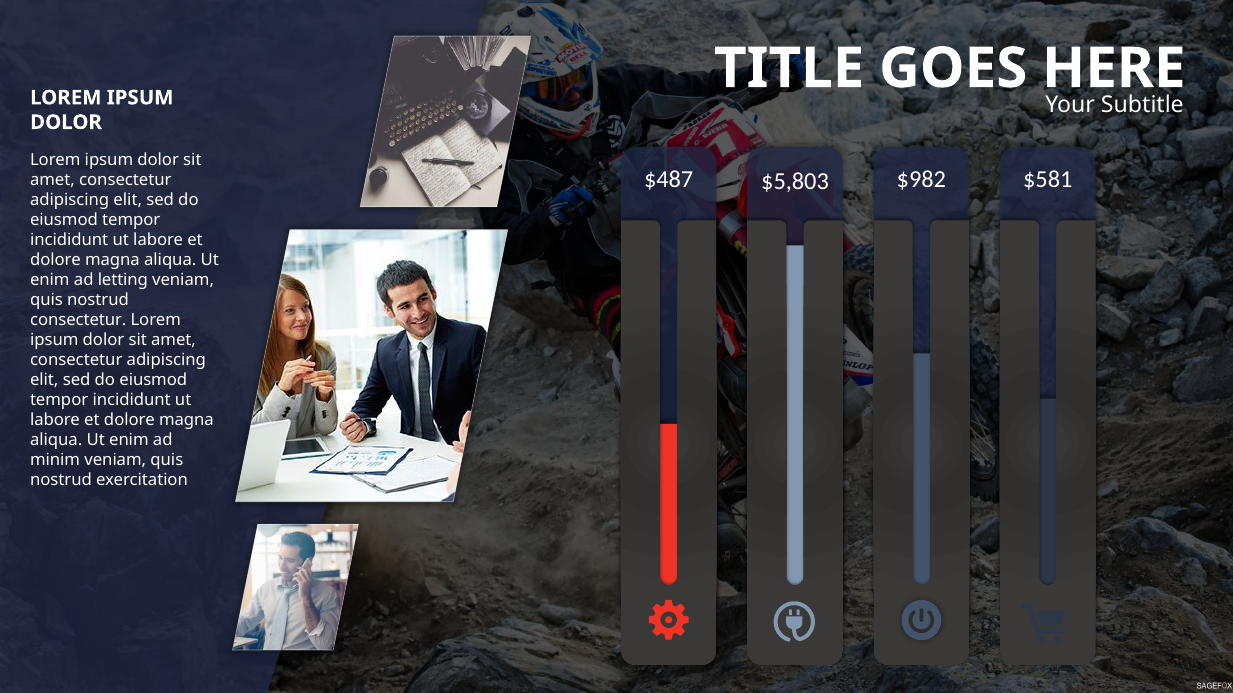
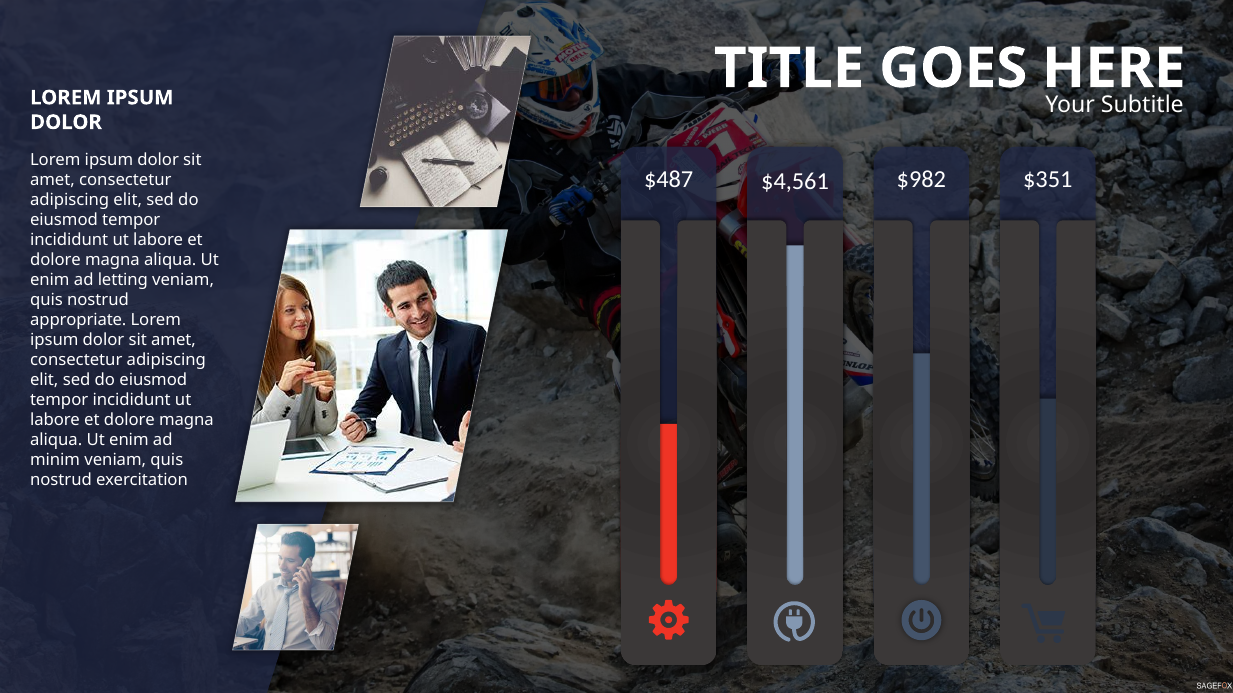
$5,803: $5,803 -> $4,561
$581: $581 -> $351
consectetur at (78, 320): consectetur -> appropriate
